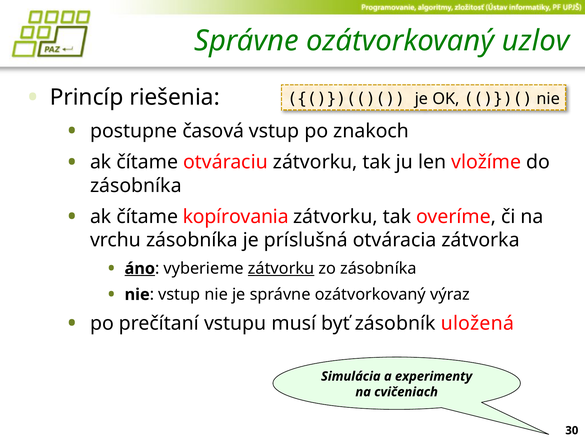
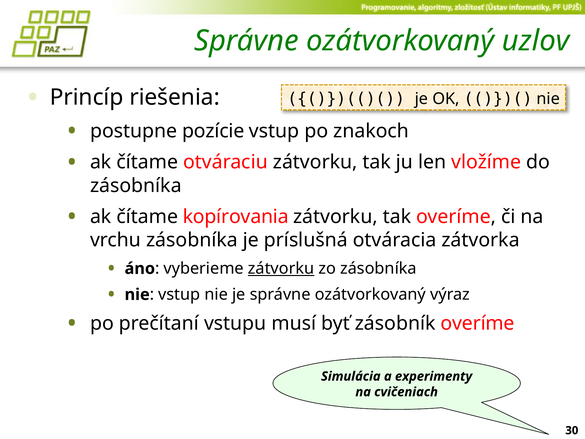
časová: časová -> pozície
áno underline: present -> none
zásobník uložená: uložená -> overíme
